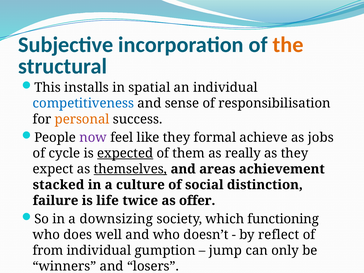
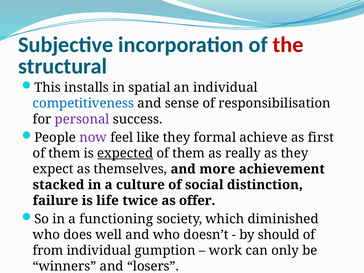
the colour: orange -> red
personal colour: orange -> purple
jobs: jobs -> first
cycle at (64, 153): cycle -> them
themselves underline: present -> none
areas: areas -> more
downsizing: downsizing -> functioning
functioning: functioning -> diminished
reflect: reflect -> should
jump: jump -> work
